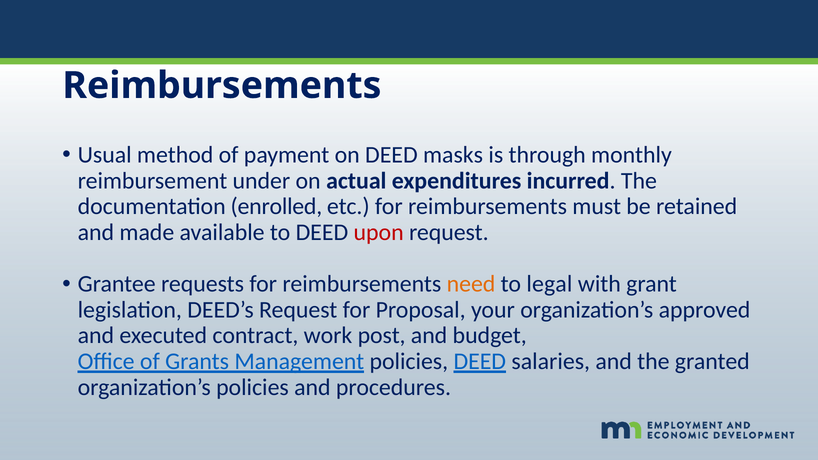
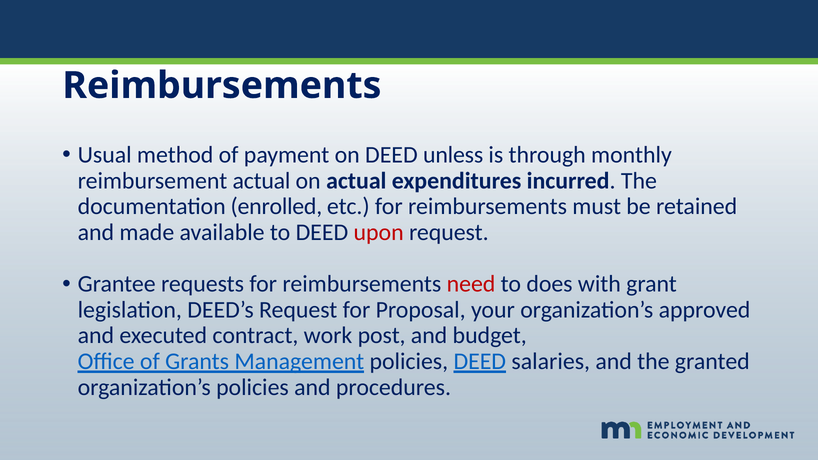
masks: masks -> unless
reimbursement under: under -> actual
need colour: orange -> red
legal: legal -> does
